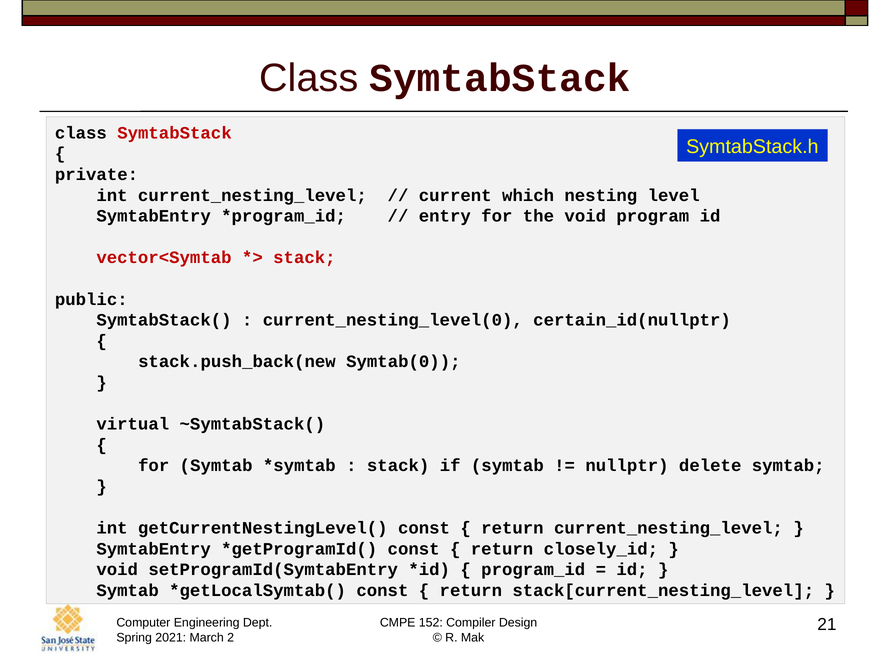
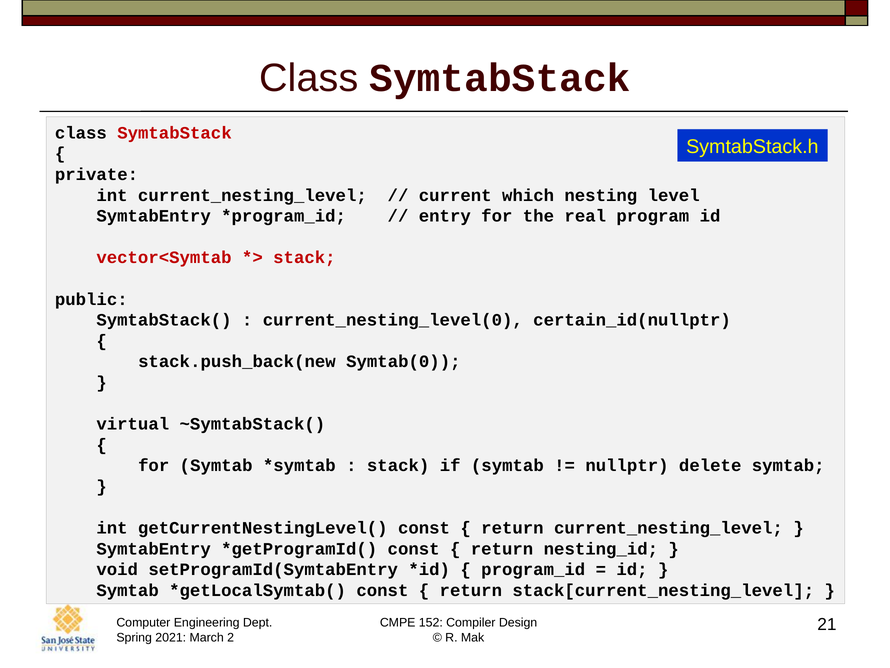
the void: void -> real
closely_id: closely_id -> nesting_id
